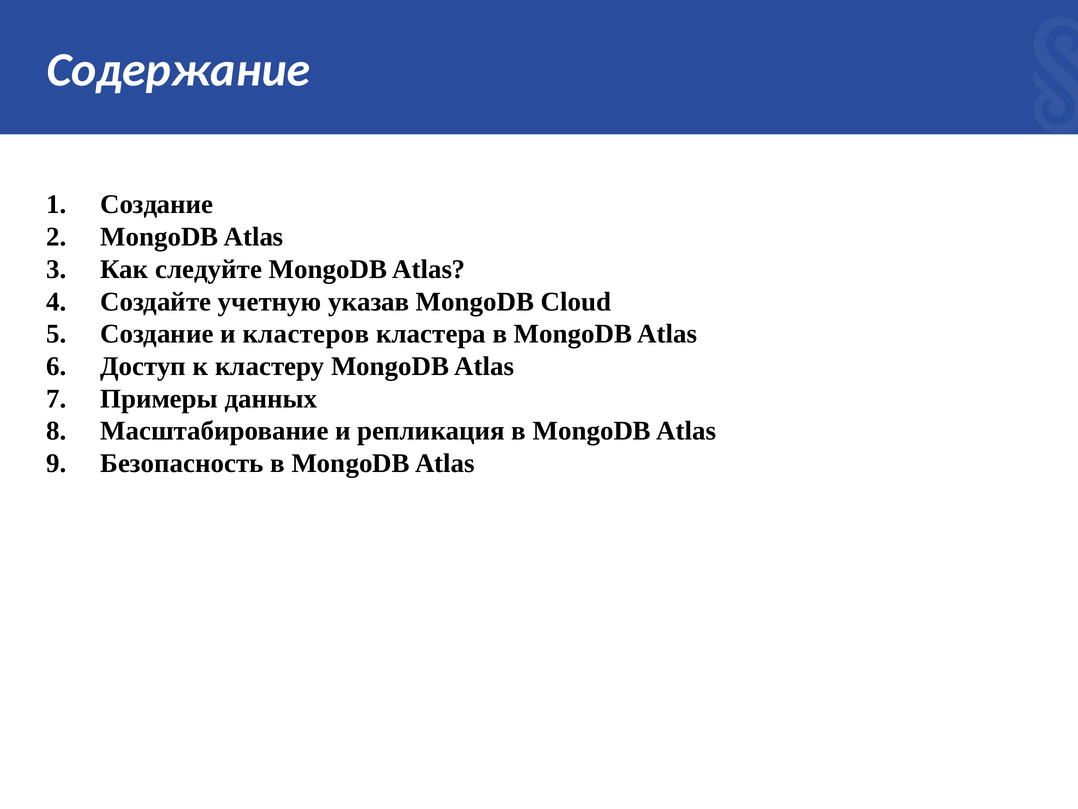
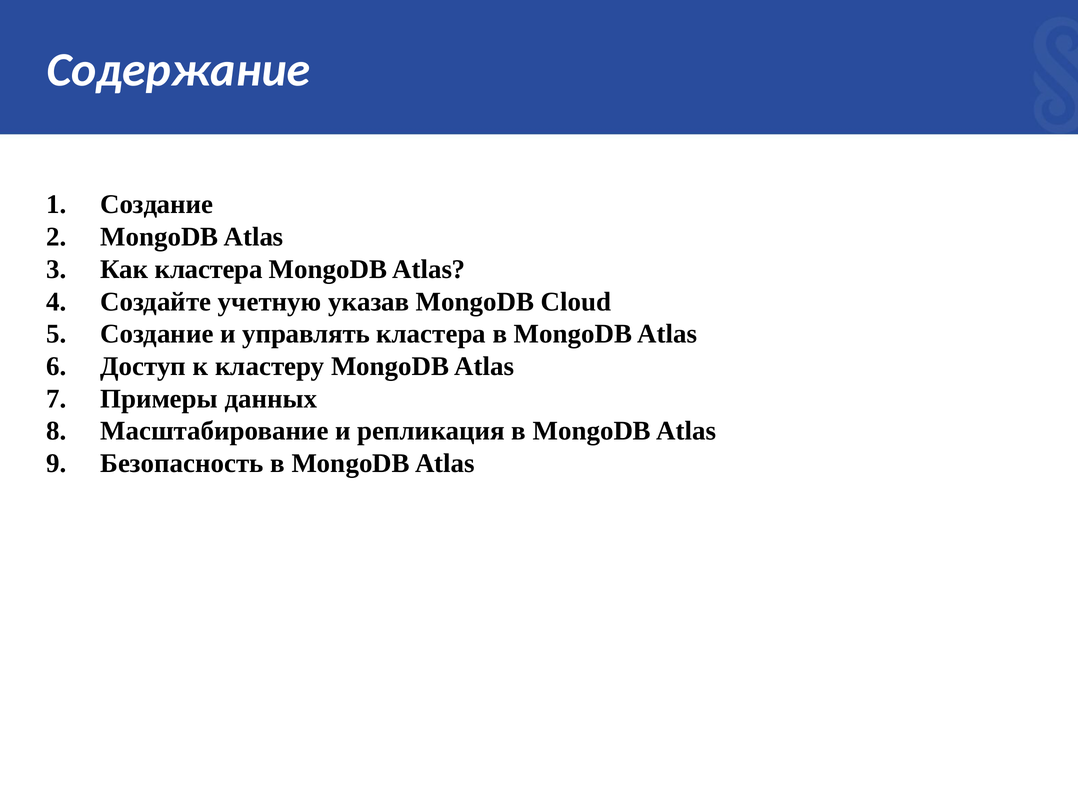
Как следуйте: следуйте -> кластера
кластеров: кластеров -> управлять
